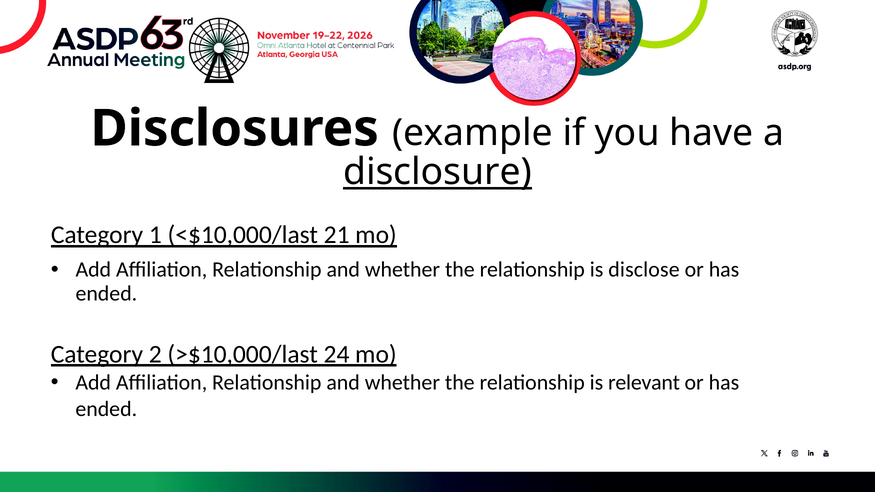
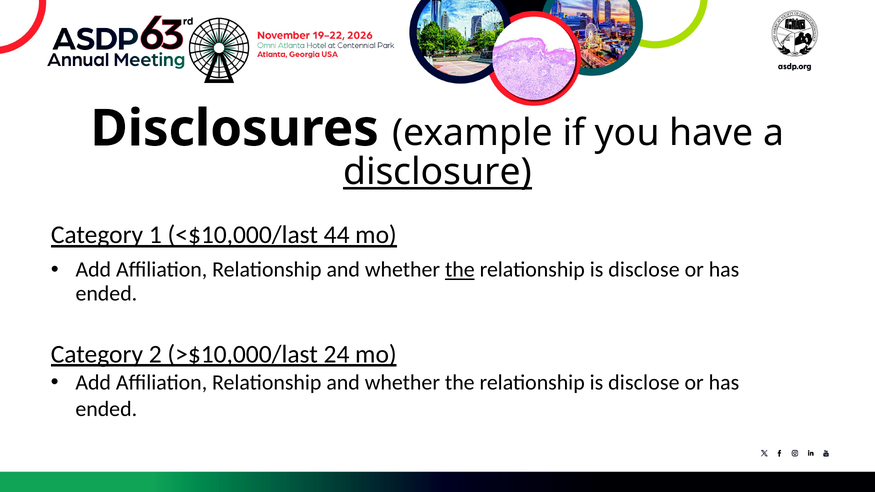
21: 21 -> 44
the at (460, 270) underline: none -> present
relevant at (644, 383): relevant -> disclose
